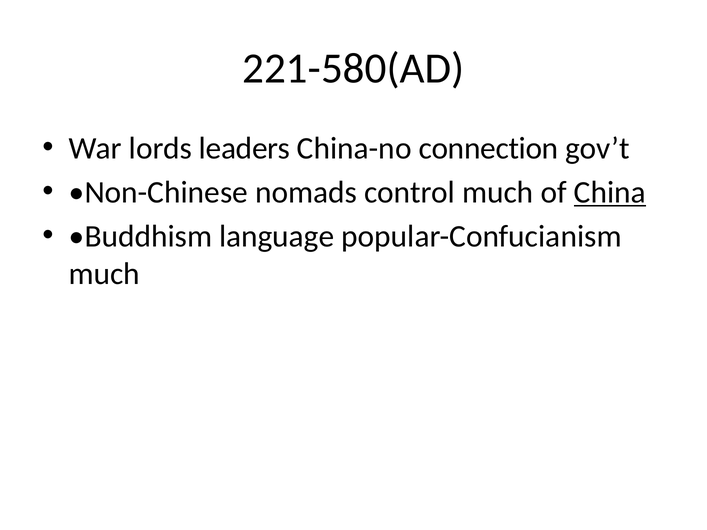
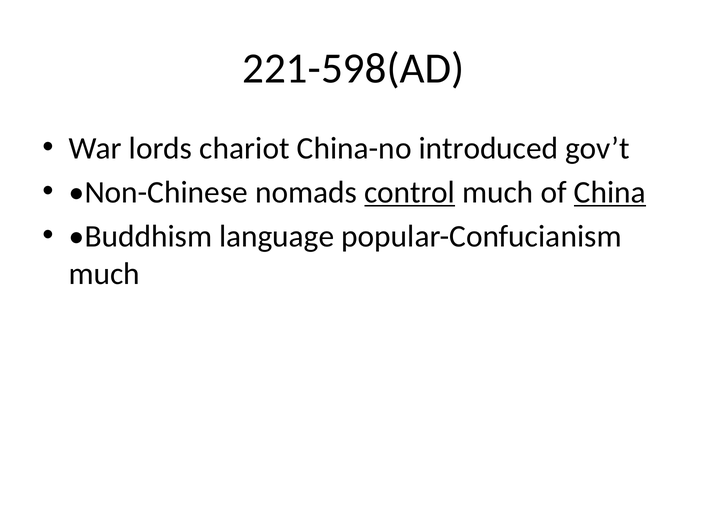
221-580(AD: 221-580(AD -> 221-598(AD
leaders: leaders -> chariot
connection: connection -> introduced
control underline: none -> present
